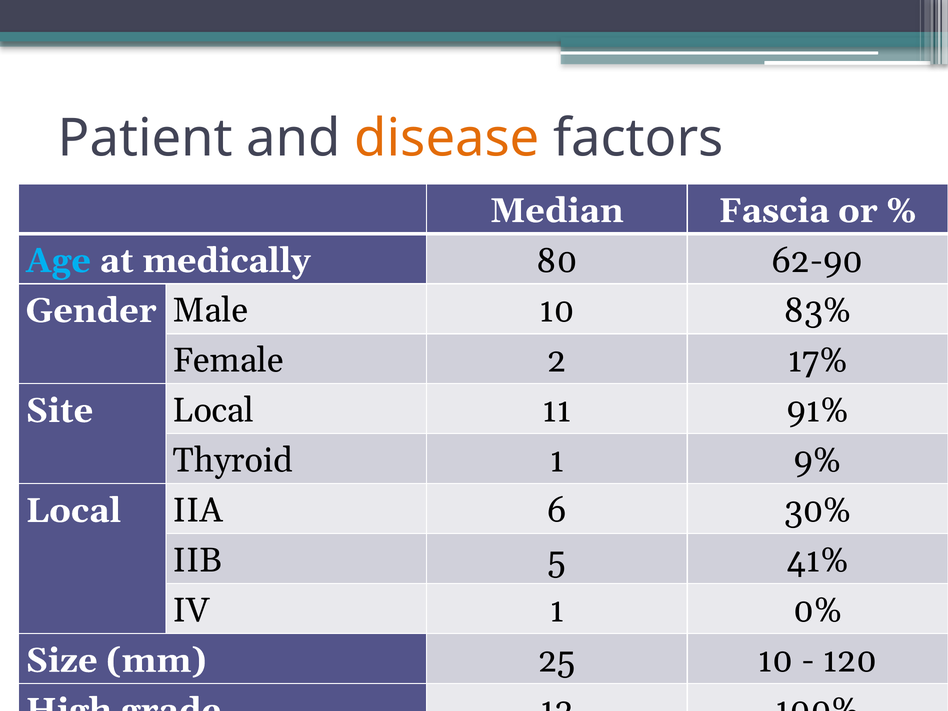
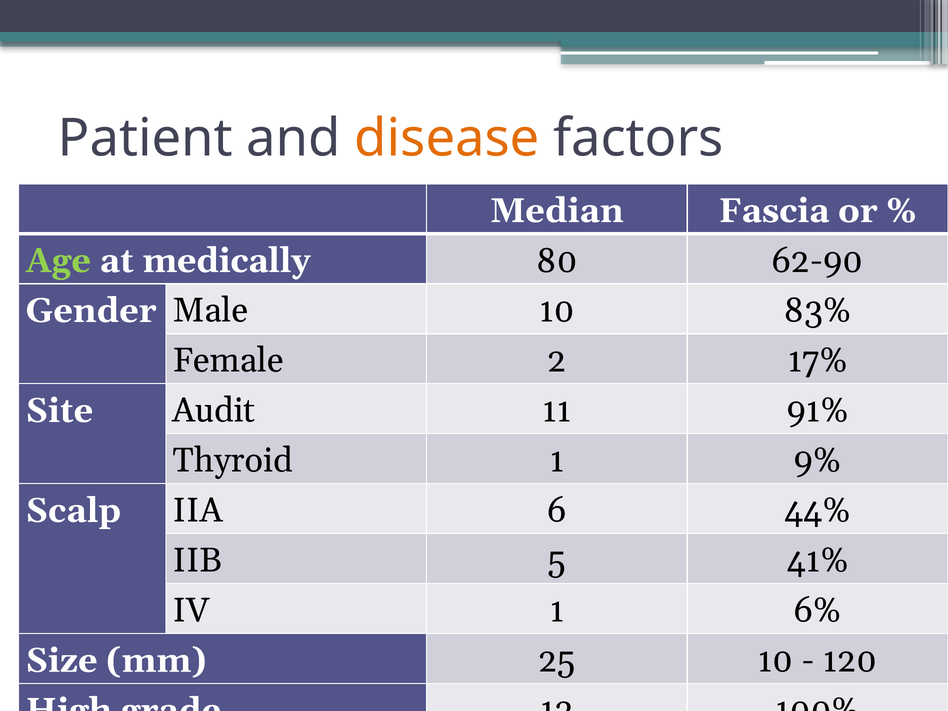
Age colour: light blue -> light green
Site Local: Local -> Audit
Local at (74, 511): Local -> Scalp
30%: 30% -> 44%
0%: 0% -> 6%
